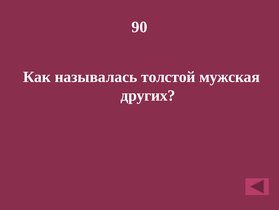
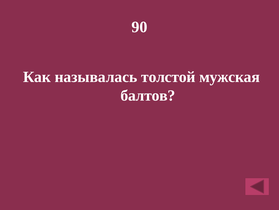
других: других -> балтов
